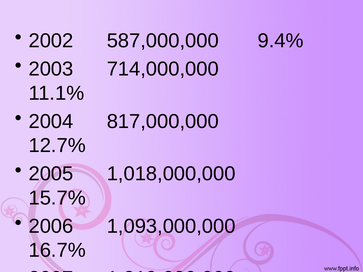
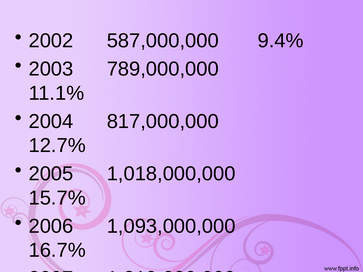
714,000,000: 714,000,000 -> 789,000,000
